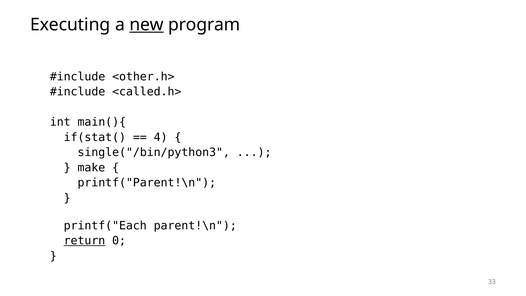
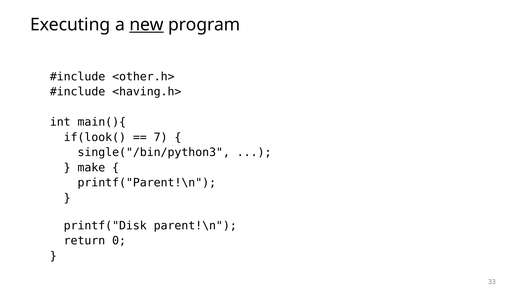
<called.h>: <called.h> -> <having.h>
if(stat(: if(stat( -> if(look(
4: 4 -> 7
printf("Each: printf("Each -> printf("Disk
return underline: present -> none
